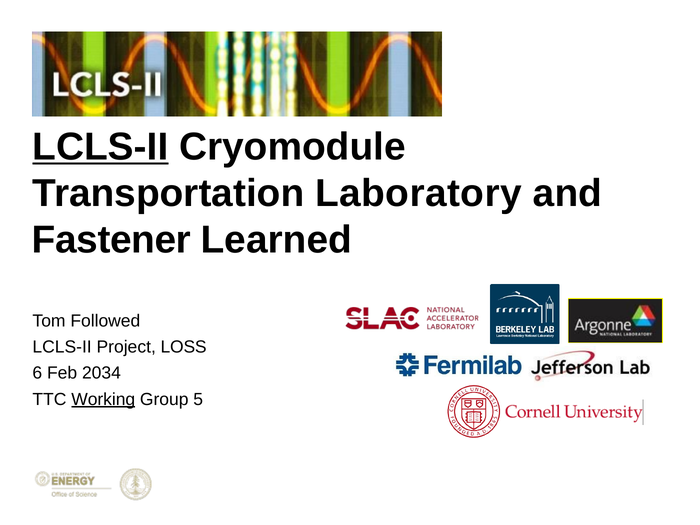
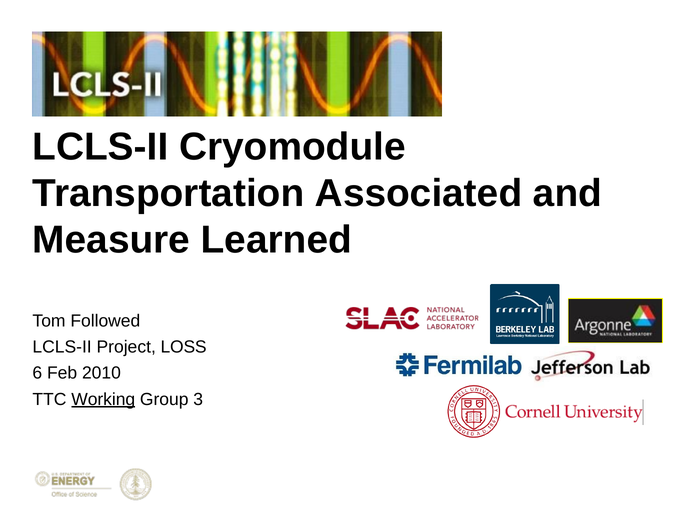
LCLS-II at (100, 147) underline: present -> none
Laboratory: Laboratory -> Associated
Fastener: Fastener -> Measure
2034: 2034 -> 2010
5: 5 -> 3
